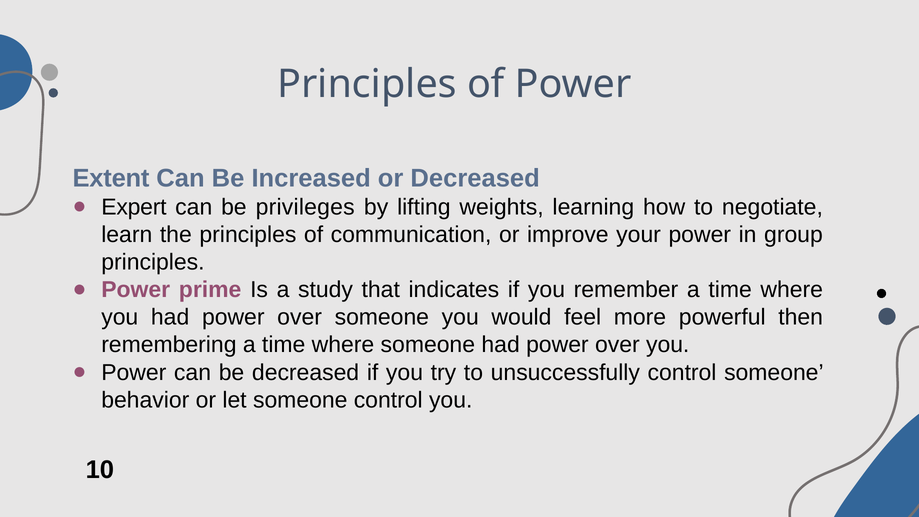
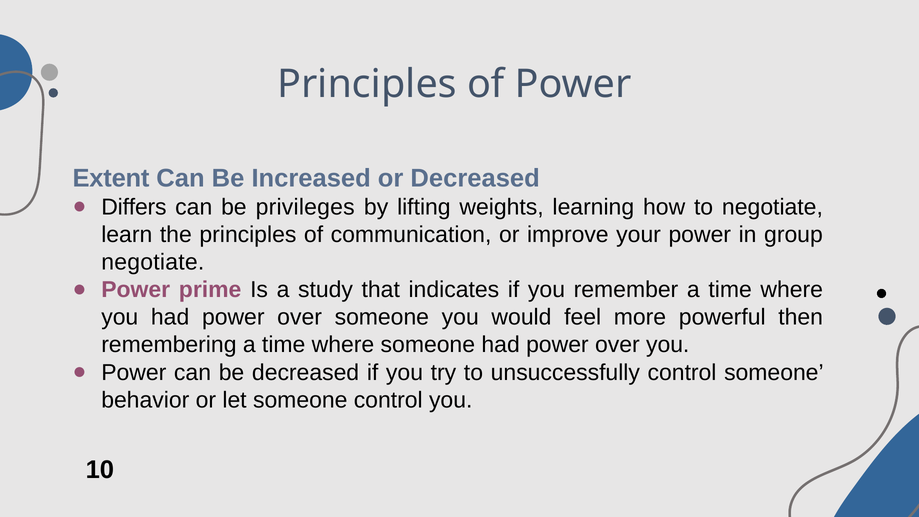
Expert: Expert -> Differs
principles at (153, 262): principles -> negotiate
